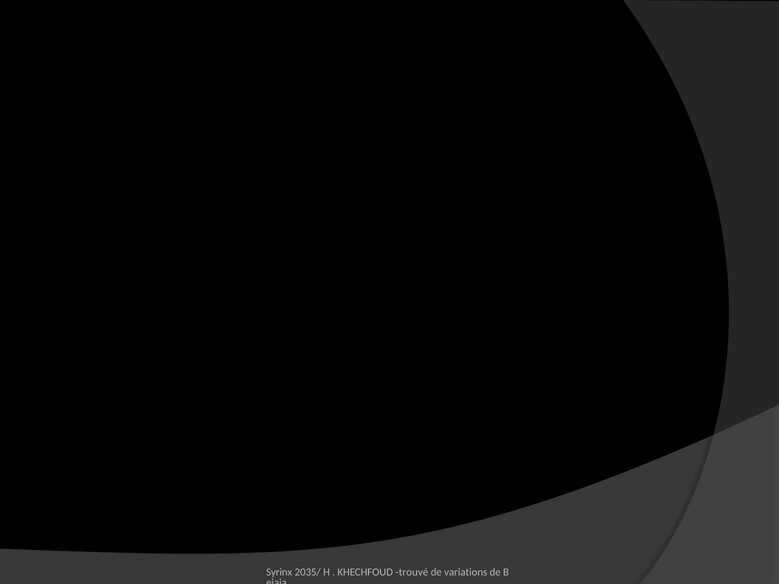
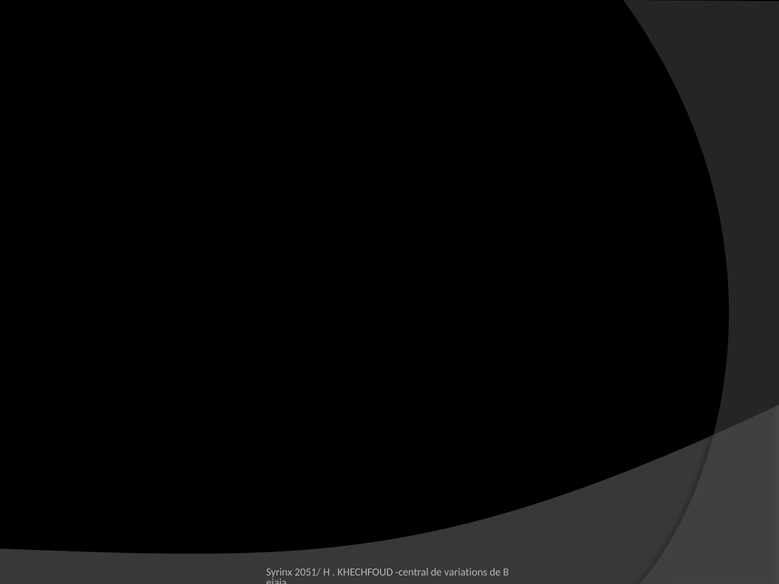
2035/: 2035/ -> 2051/
trouvé: trouvé -> central
